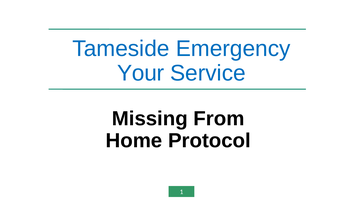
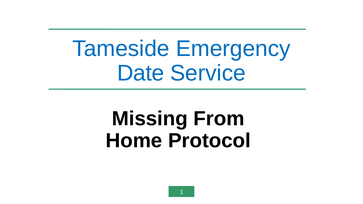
Your: Your -> Date
